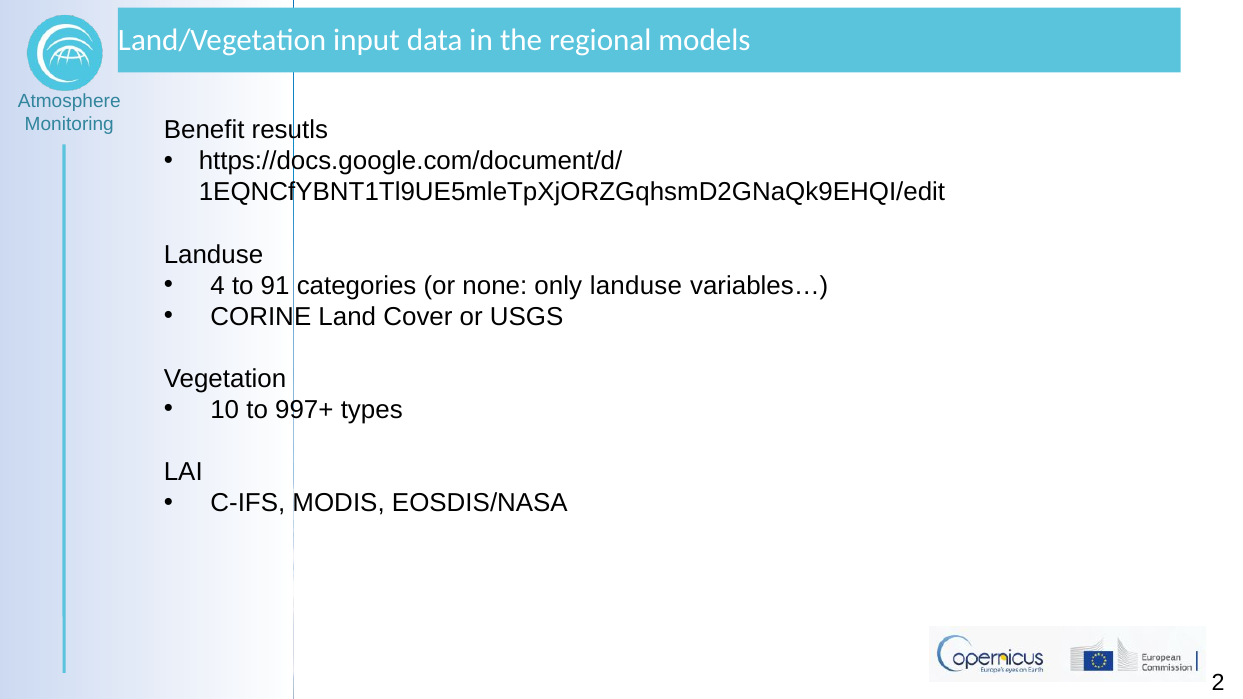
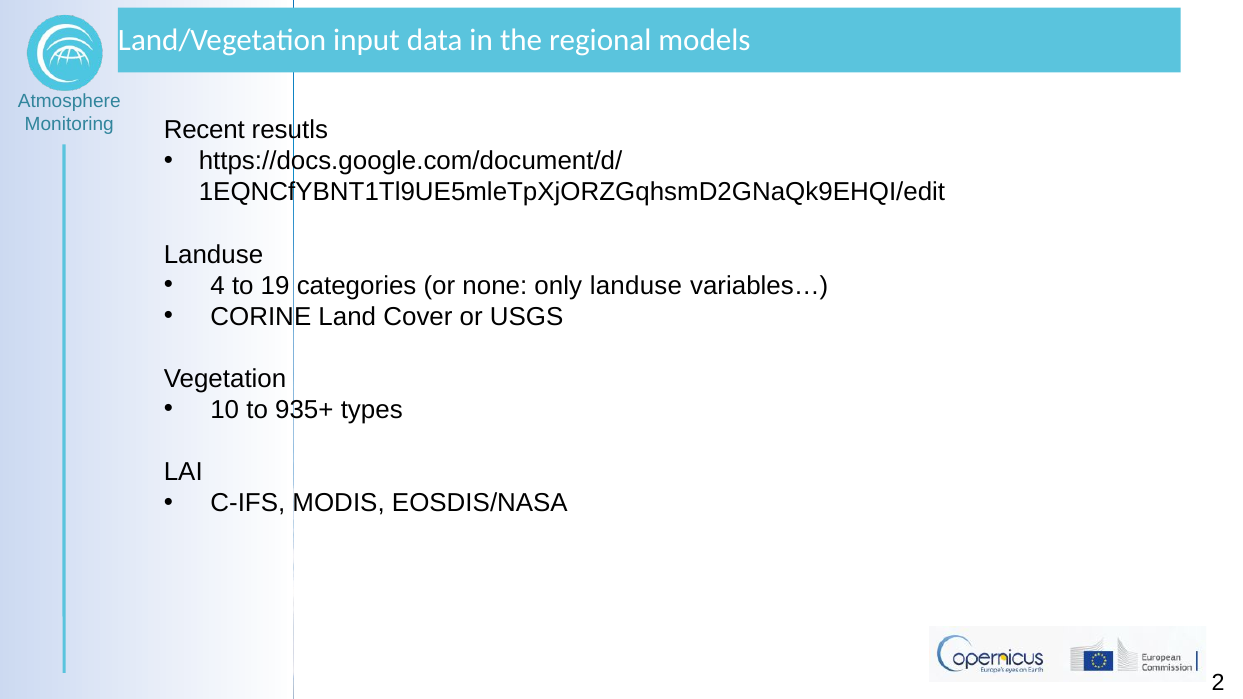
Benefit: Benefit -> Recent
91: 91 -> 19
997+: 997+ -> 935+
